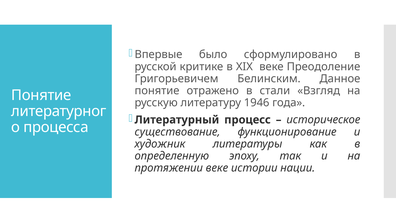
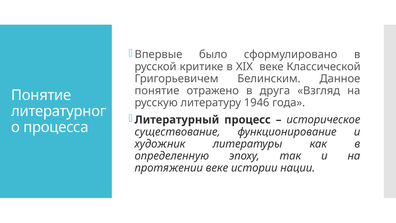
Преодоление: Преодоление -> Классической
стали: стали -> друга
